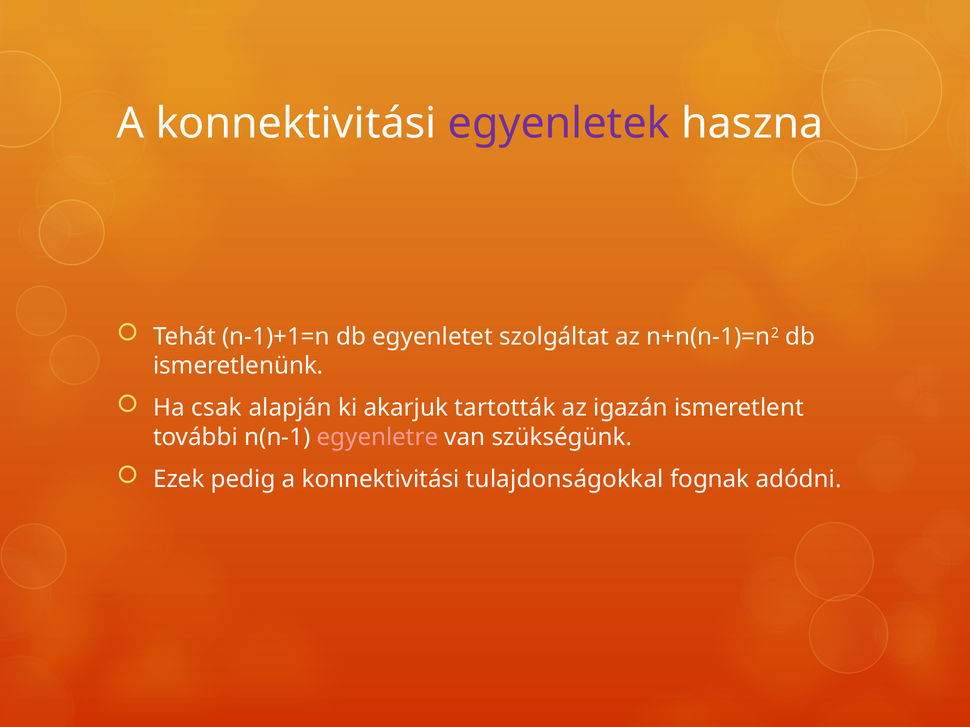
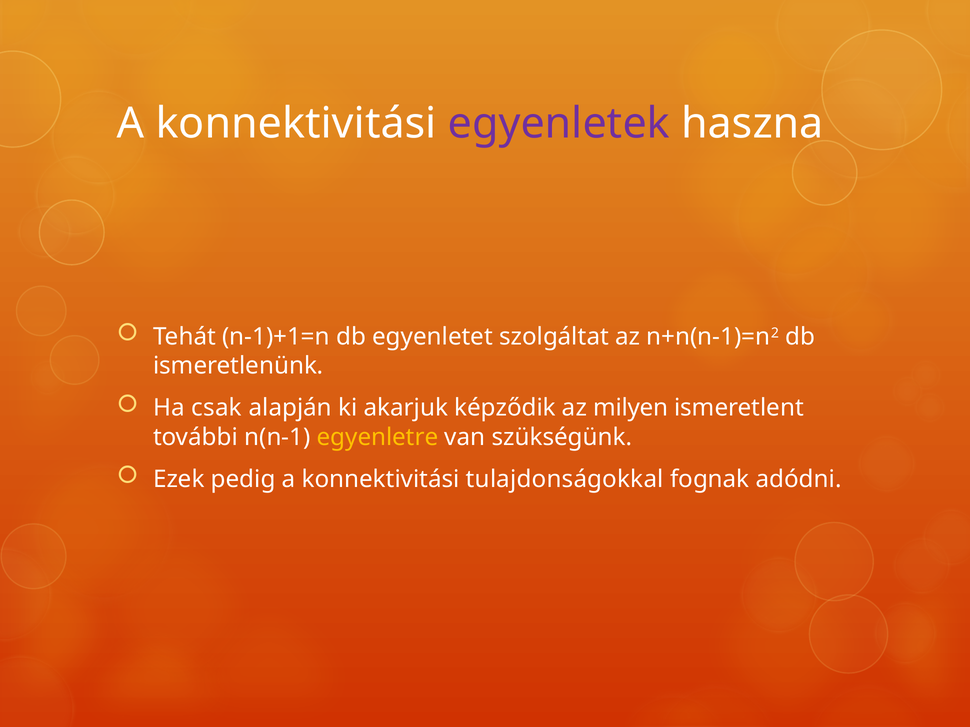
tartották: tartották -> képződik
igazán: igazán -> milyen
egyenletre colour: pink -> yellow
